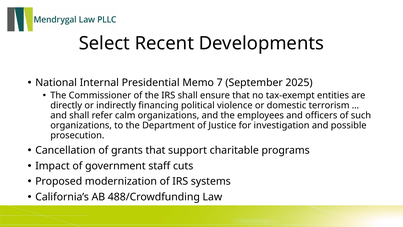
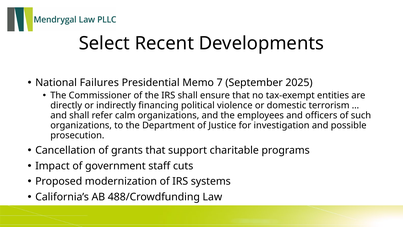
Internal: Internal -> Failures
